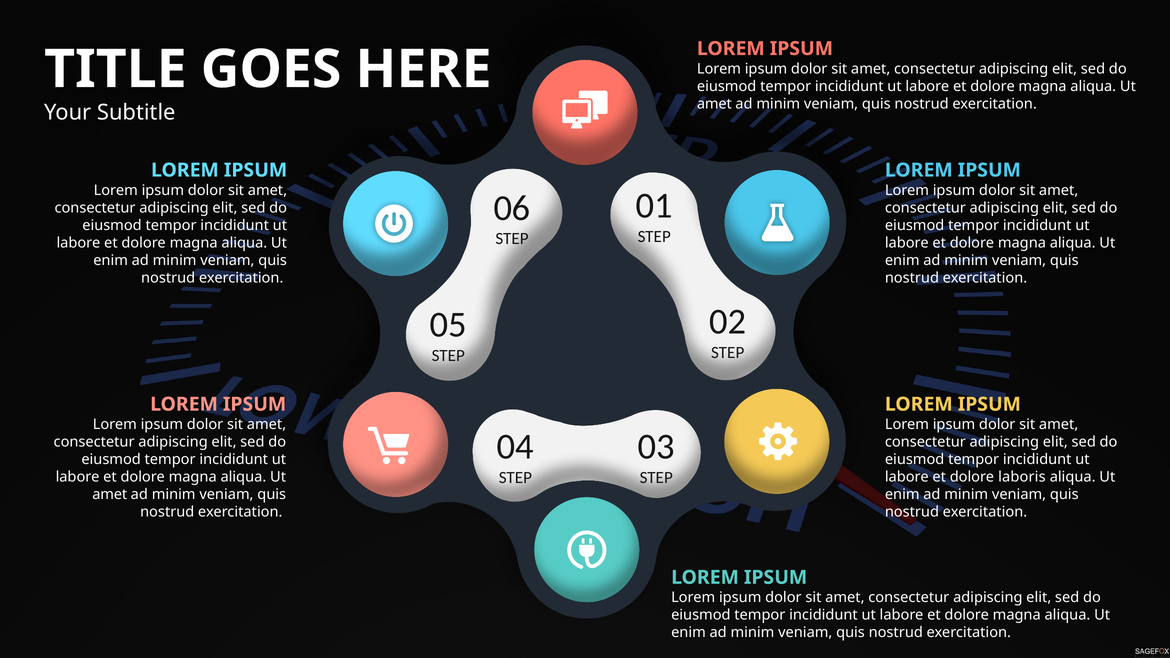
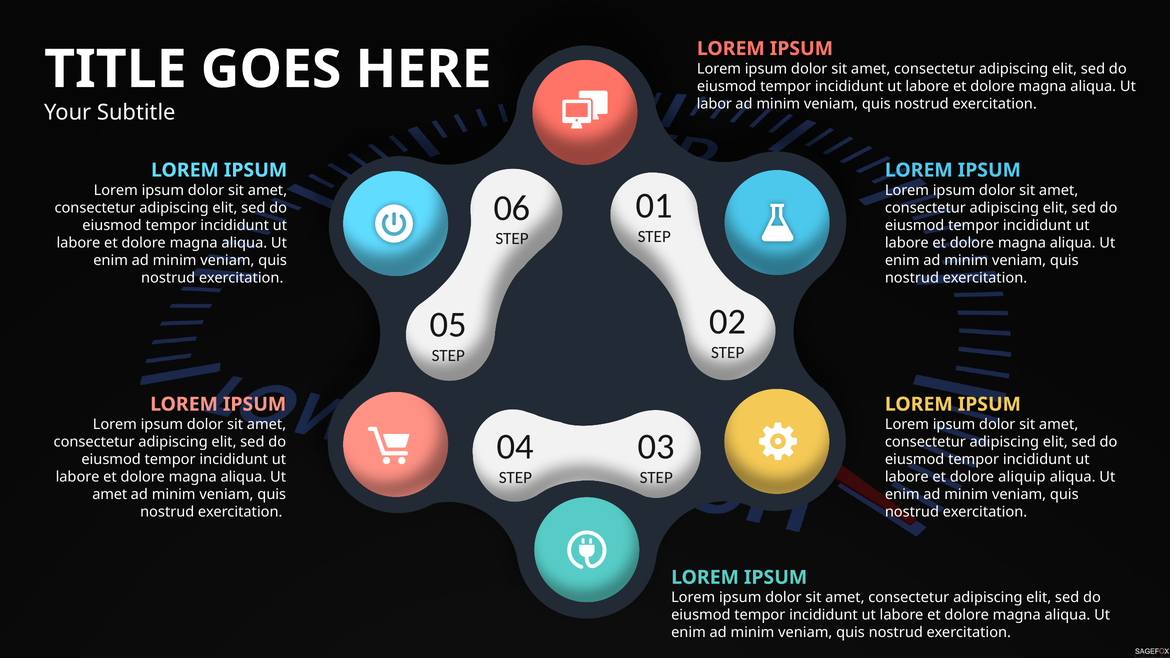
amet at (714, 104): amet -> labor
laboris: laboris -> aliquip
